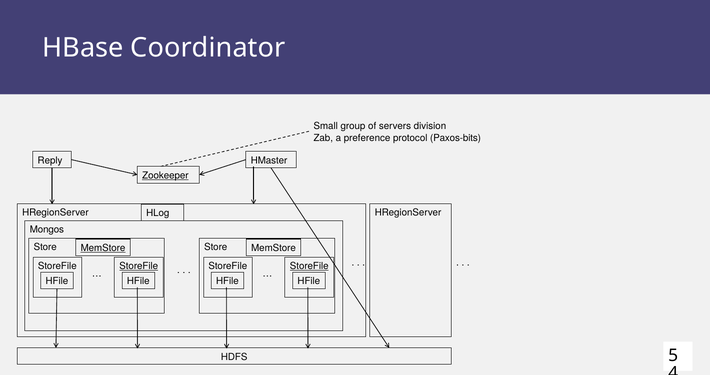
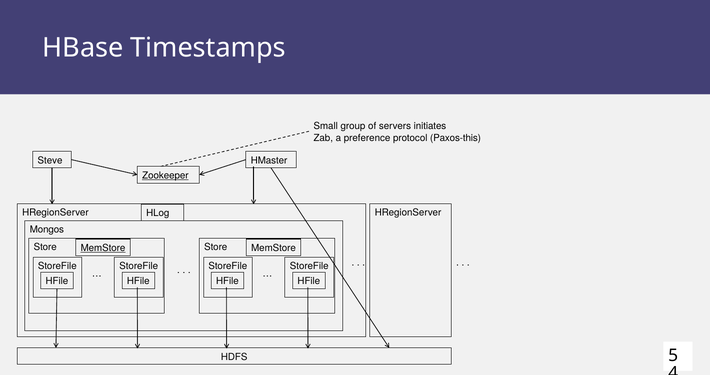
Coordinator: Coordinator -> Timestamps
division: division -> initiates
Paxos-bits: Paxos-bits -> Paxos-this
Reply: Reply -> Steve
StoreFile at (139, 266) underline: present -> none
StoreFile at (309, 266) underline: present -> none
